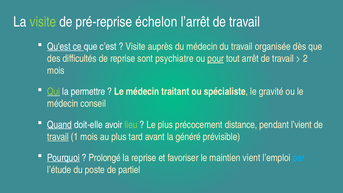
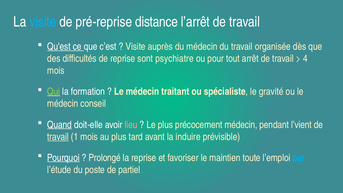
visite at (43, 22) colour: light green -> light blue
échelon: échelon -> distance
pour underline: present -> none
2: 2 -> 4
permettre: permettre -> formation
lieu colour: light green -> pink
précocement distance: distance -> médecin
généré: généré -> induire
vient: vient -> toute
